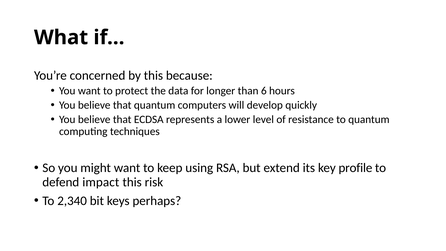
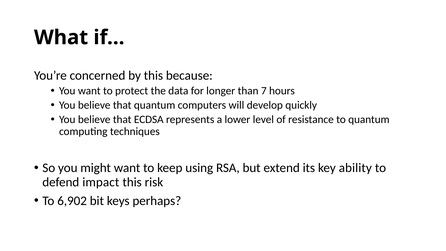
6: 6 -> 7
profile: profile -> ability
2,340: 2,340 -> 6,902
